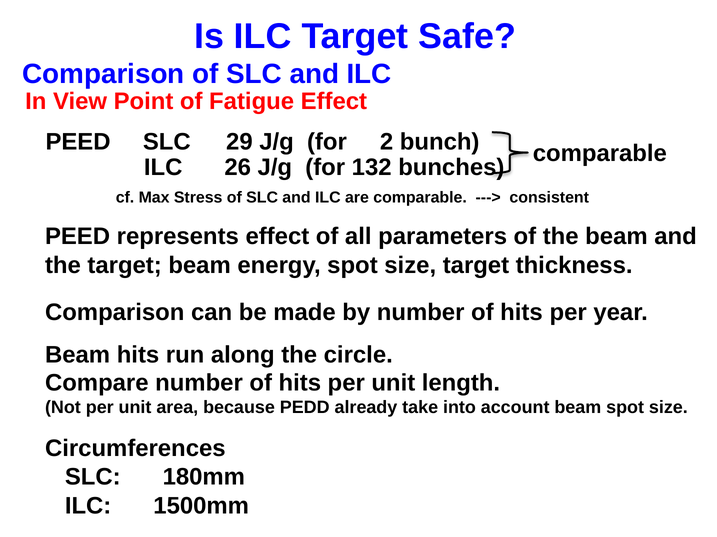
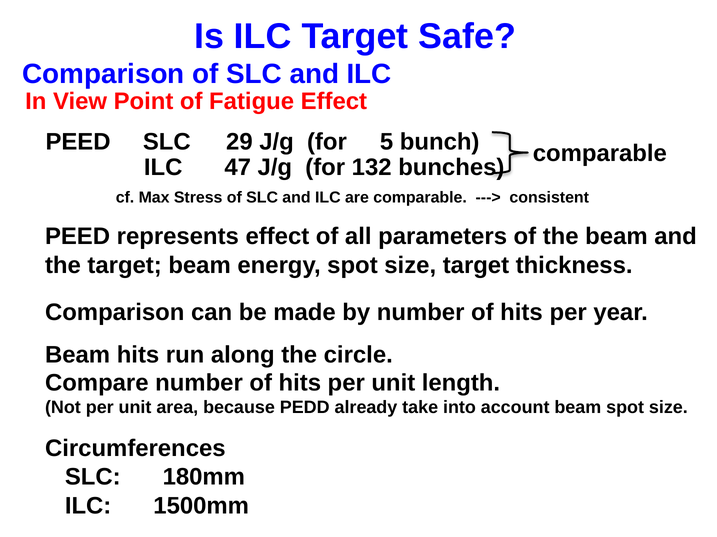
2: 2 -> 5
26: 26 -> 47
